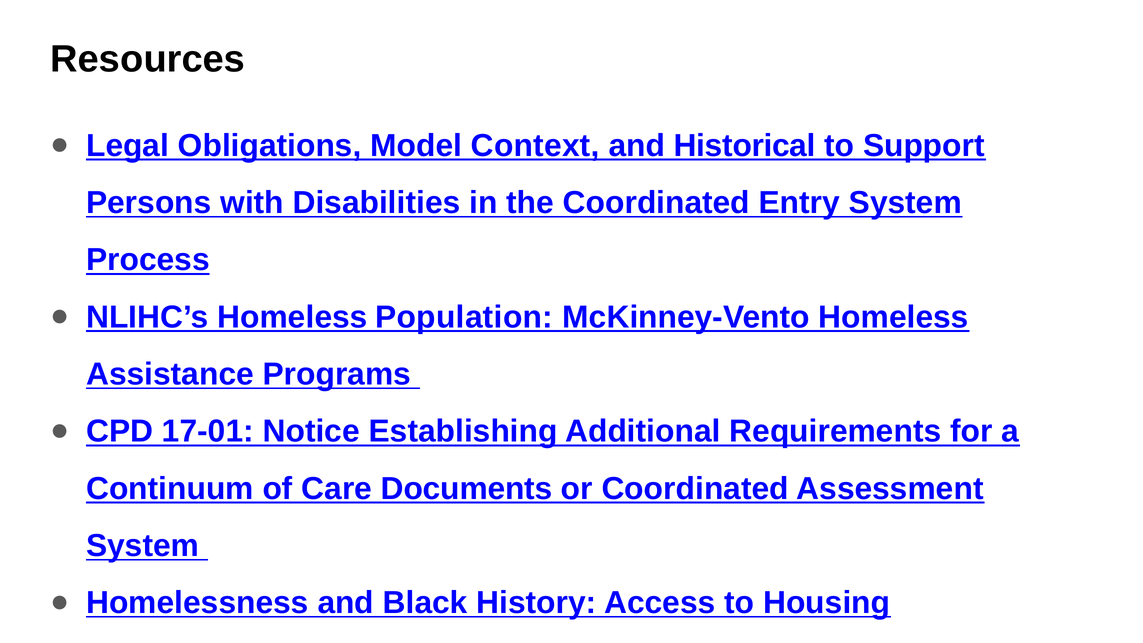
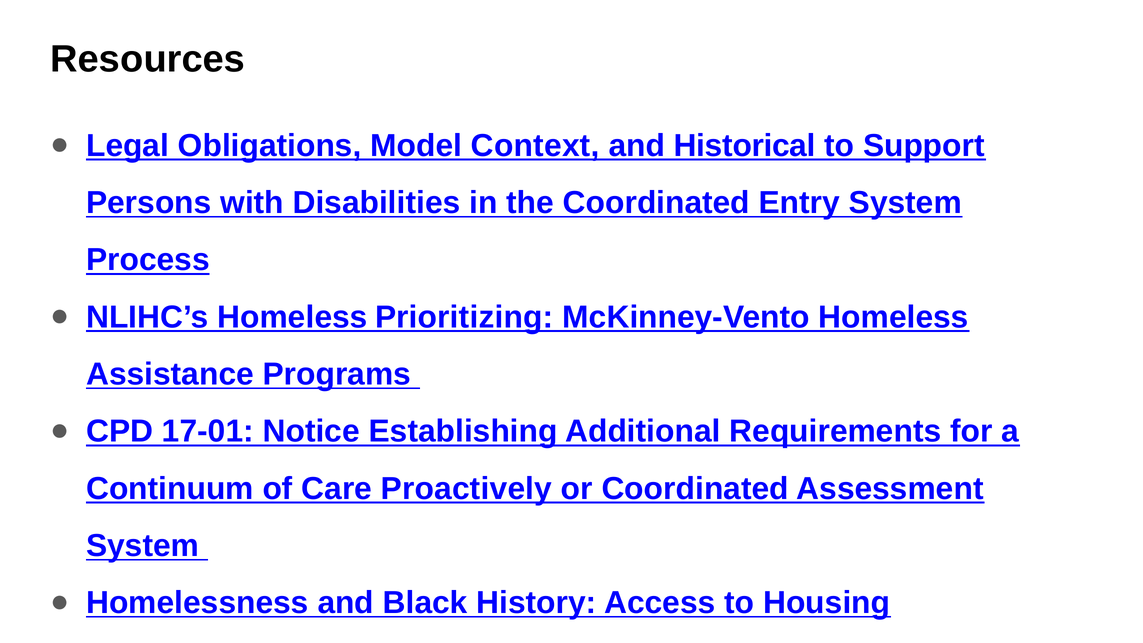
Population: Population -> Prioritizing
Documents: Documents -> Proactively
